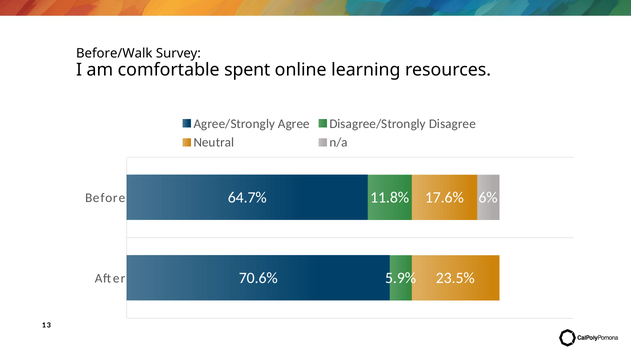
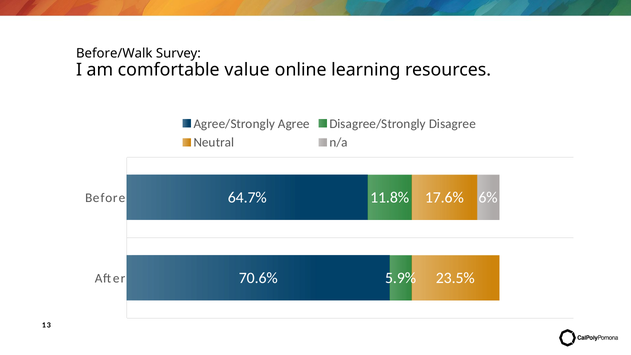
spent: spent -> value
